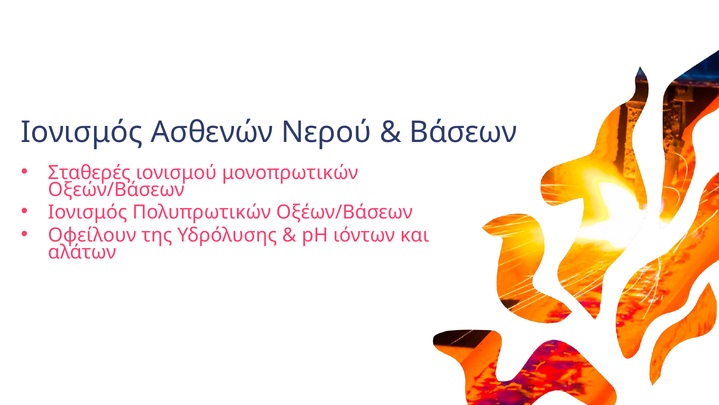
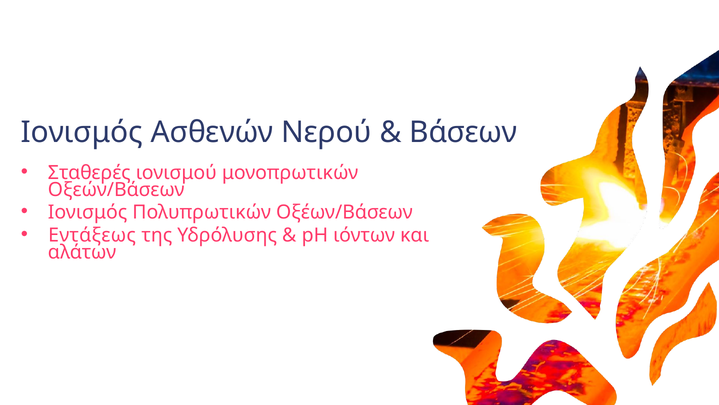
Οφείλουν: Οφείλουν -> Εντάξεως
